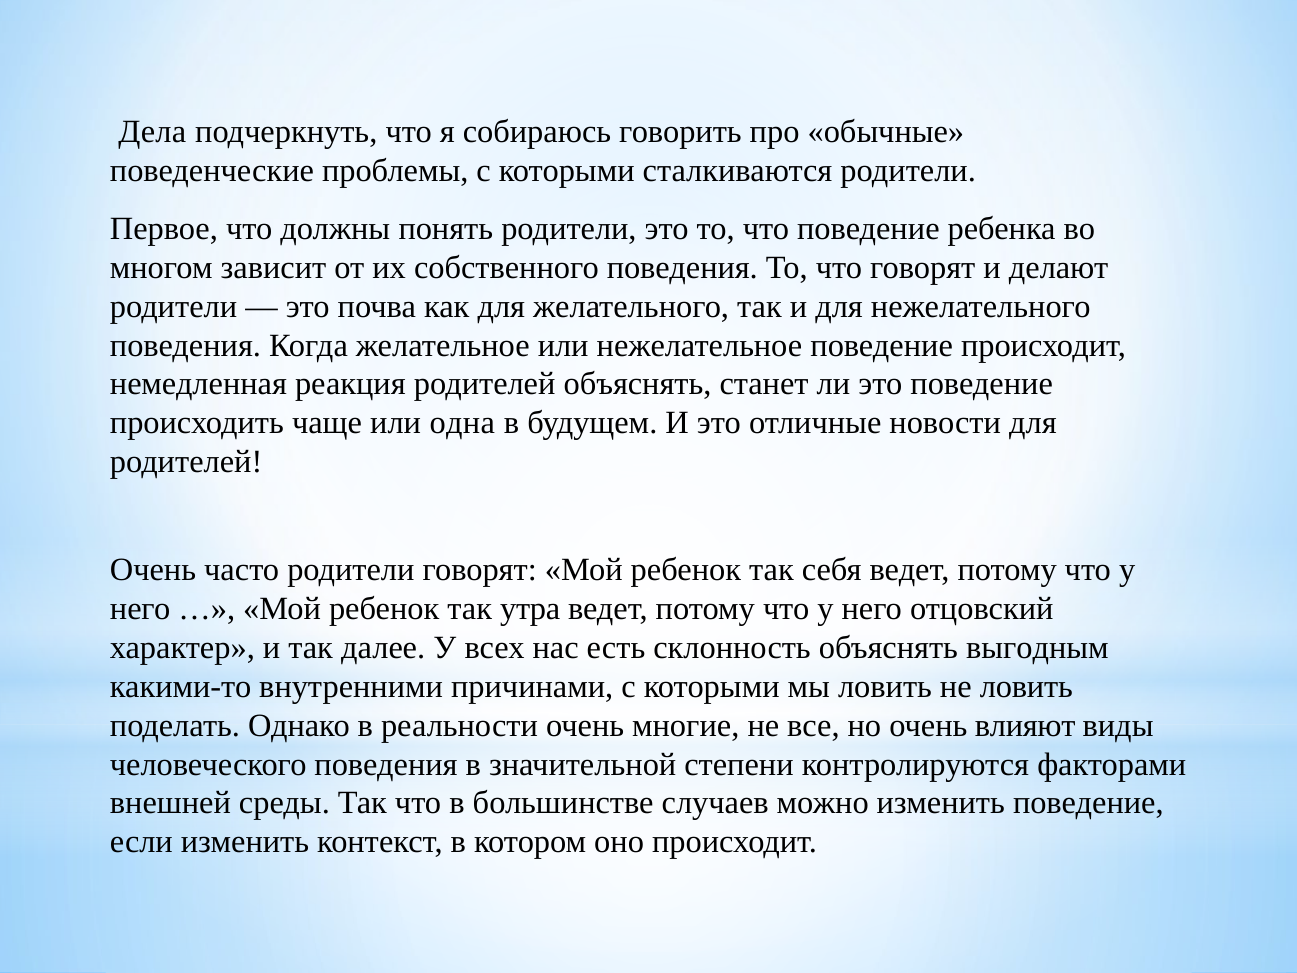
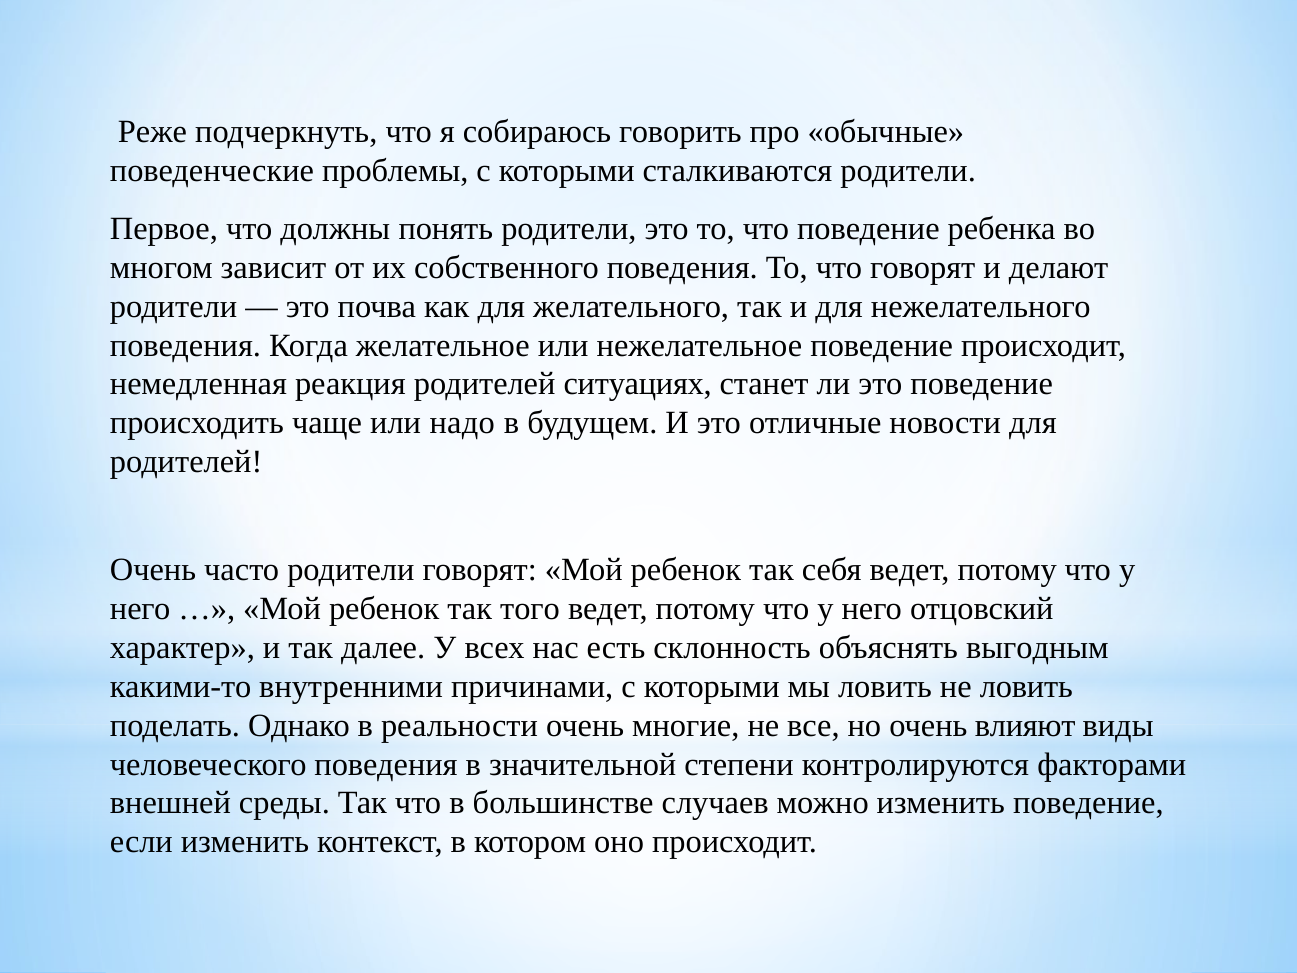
Дела: Дела -> Реже
родителей объяснять: объяснять -> ситуациях
одна: одна -> надо
утра: утра -> того
